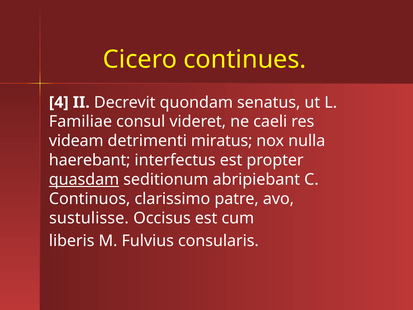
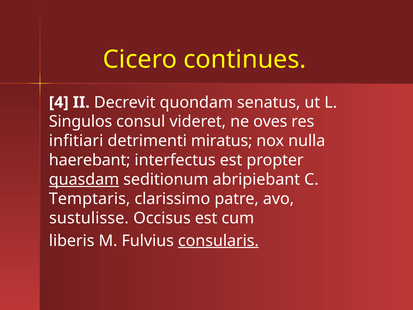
Familiae: Familiae -> Singulos
caeli: caeli -> oves
videam: videam -> infitiari
Continuos: Continuos -> Temptaris
consularis underline: none -> present
